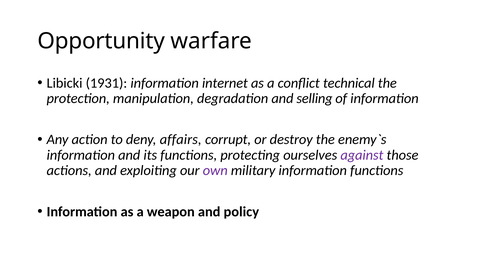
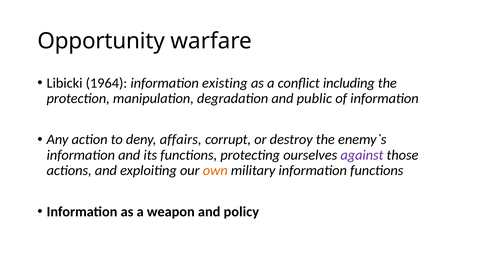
1931: 1931 -> 1964
internet: internet -> existing
technical: technical -> including
selling: selling -> public
own colour: purple -> orange
